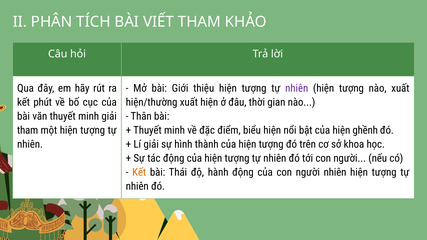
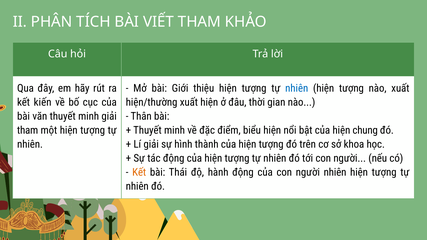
nhiên at (297, 88) colour: purple -> blue
phút: phút -> kiến
ghềnh: ghềnh -> chung
